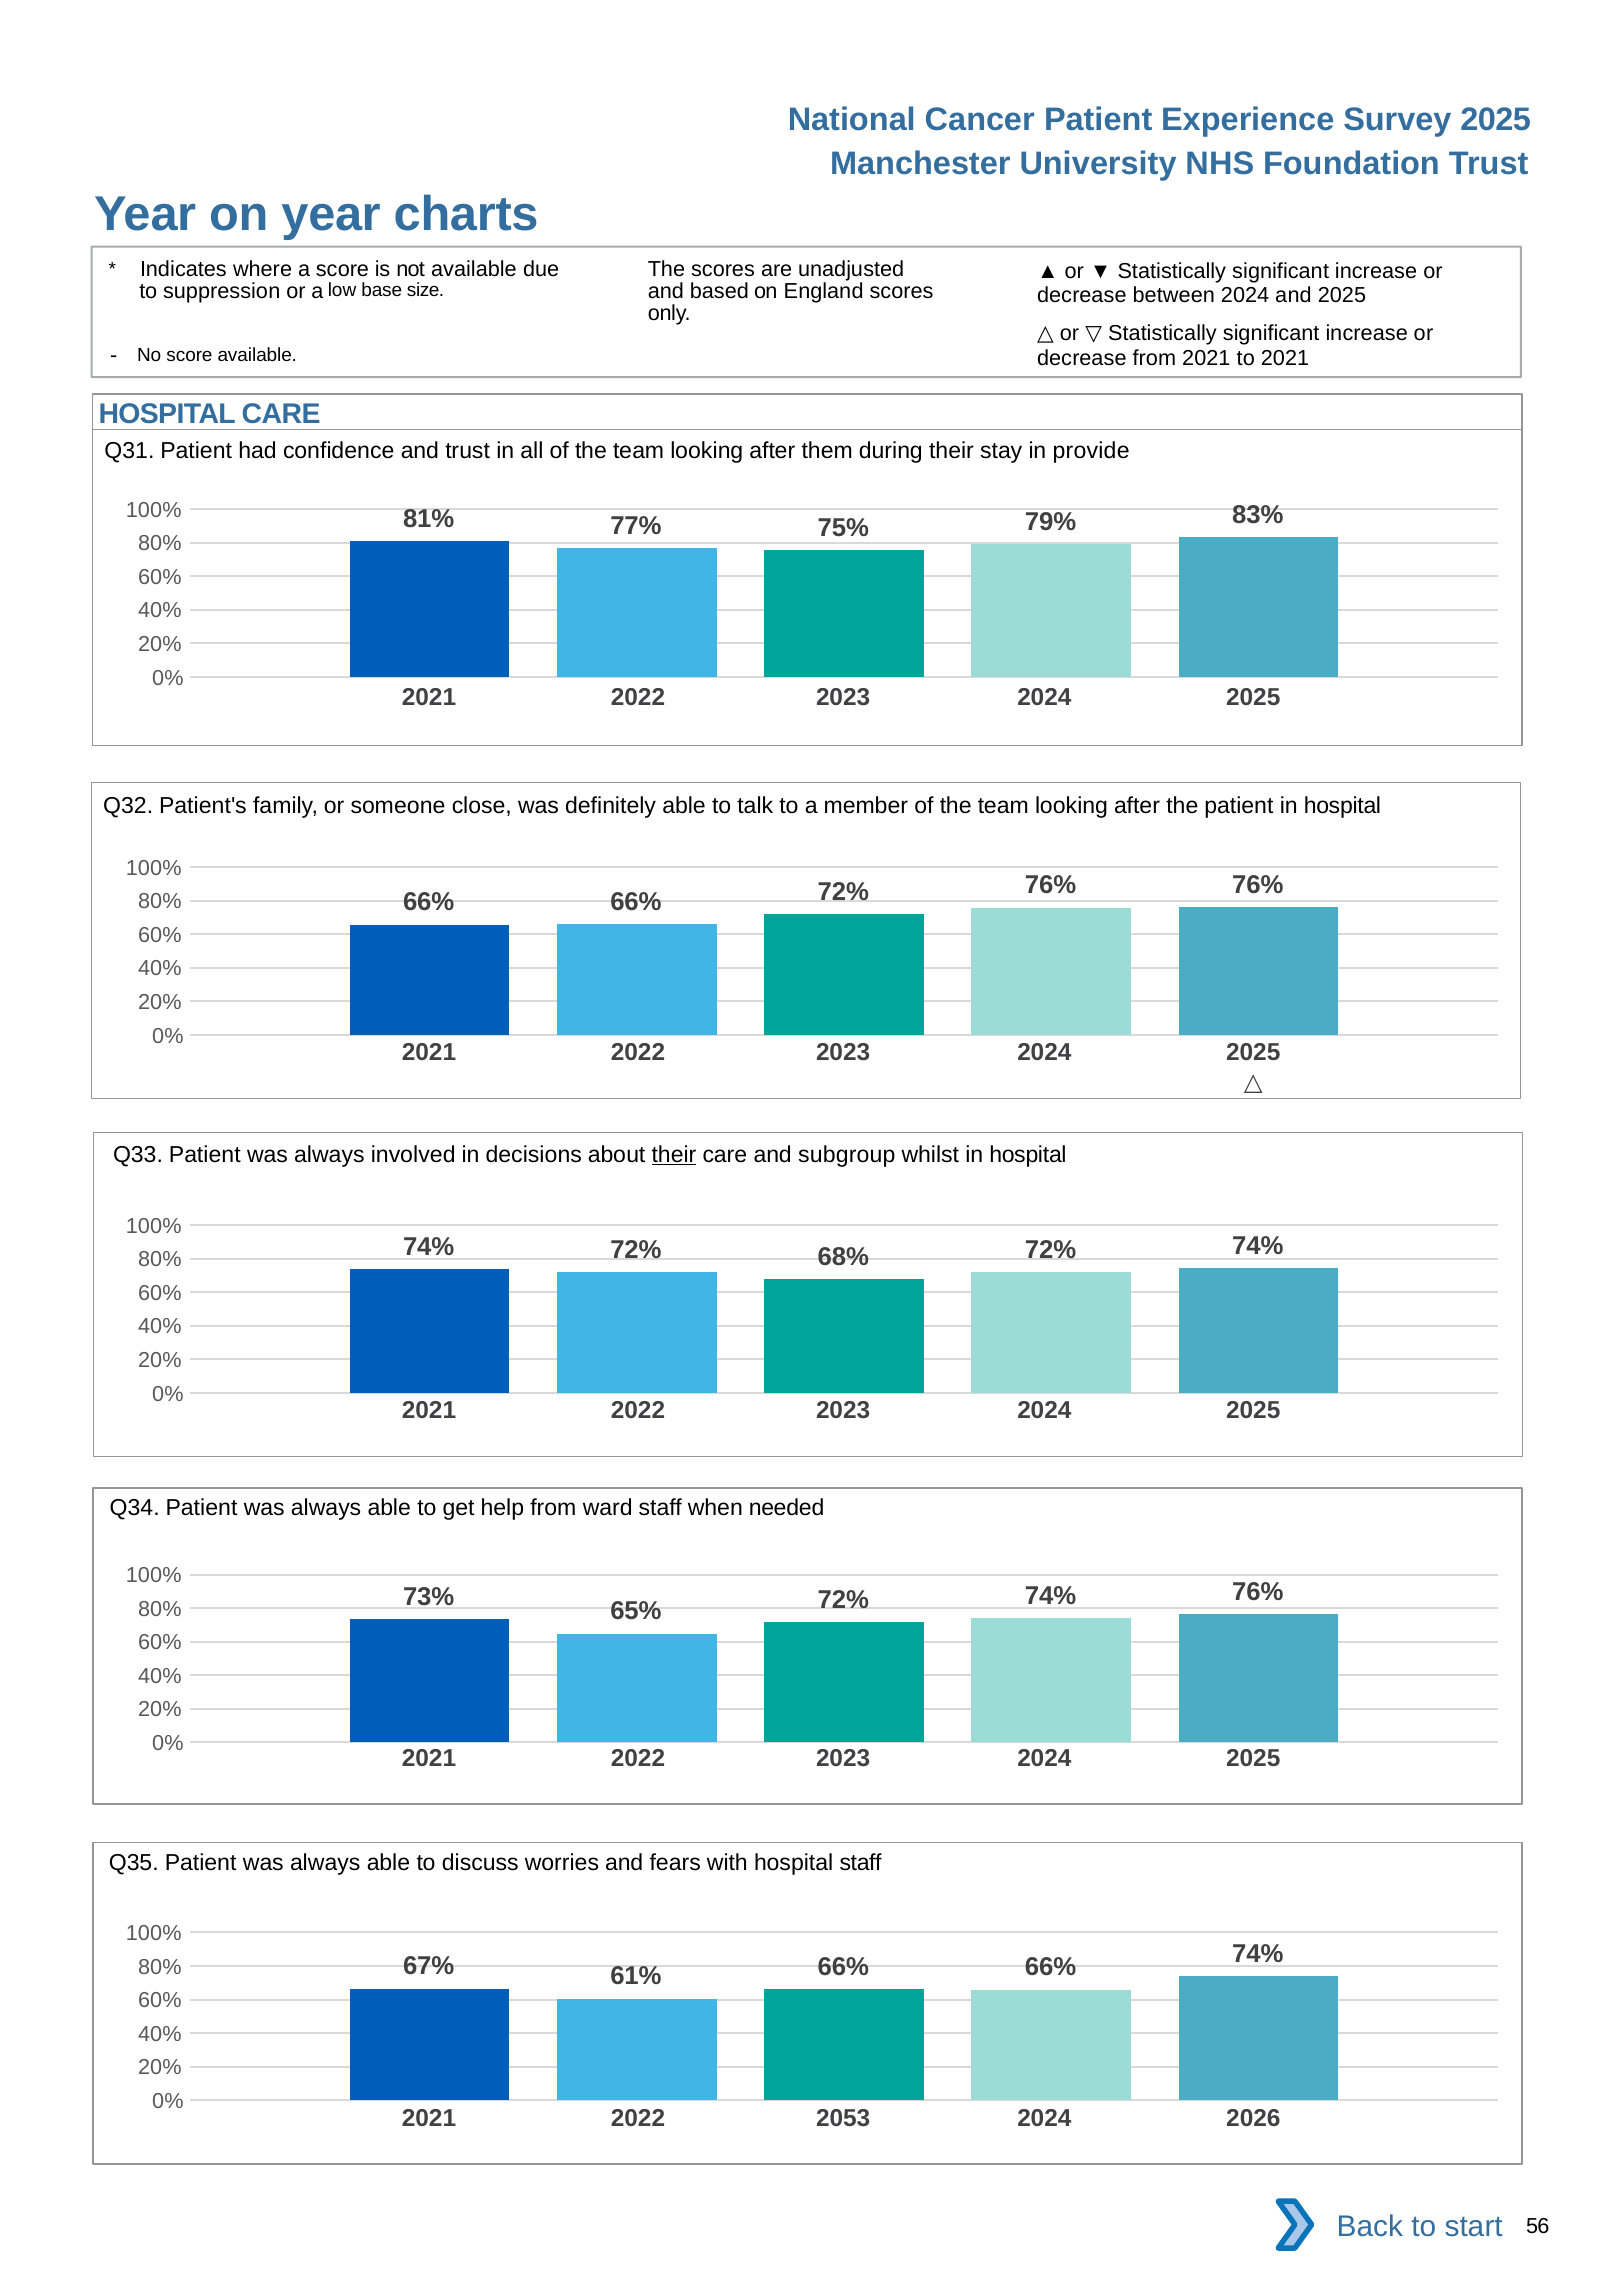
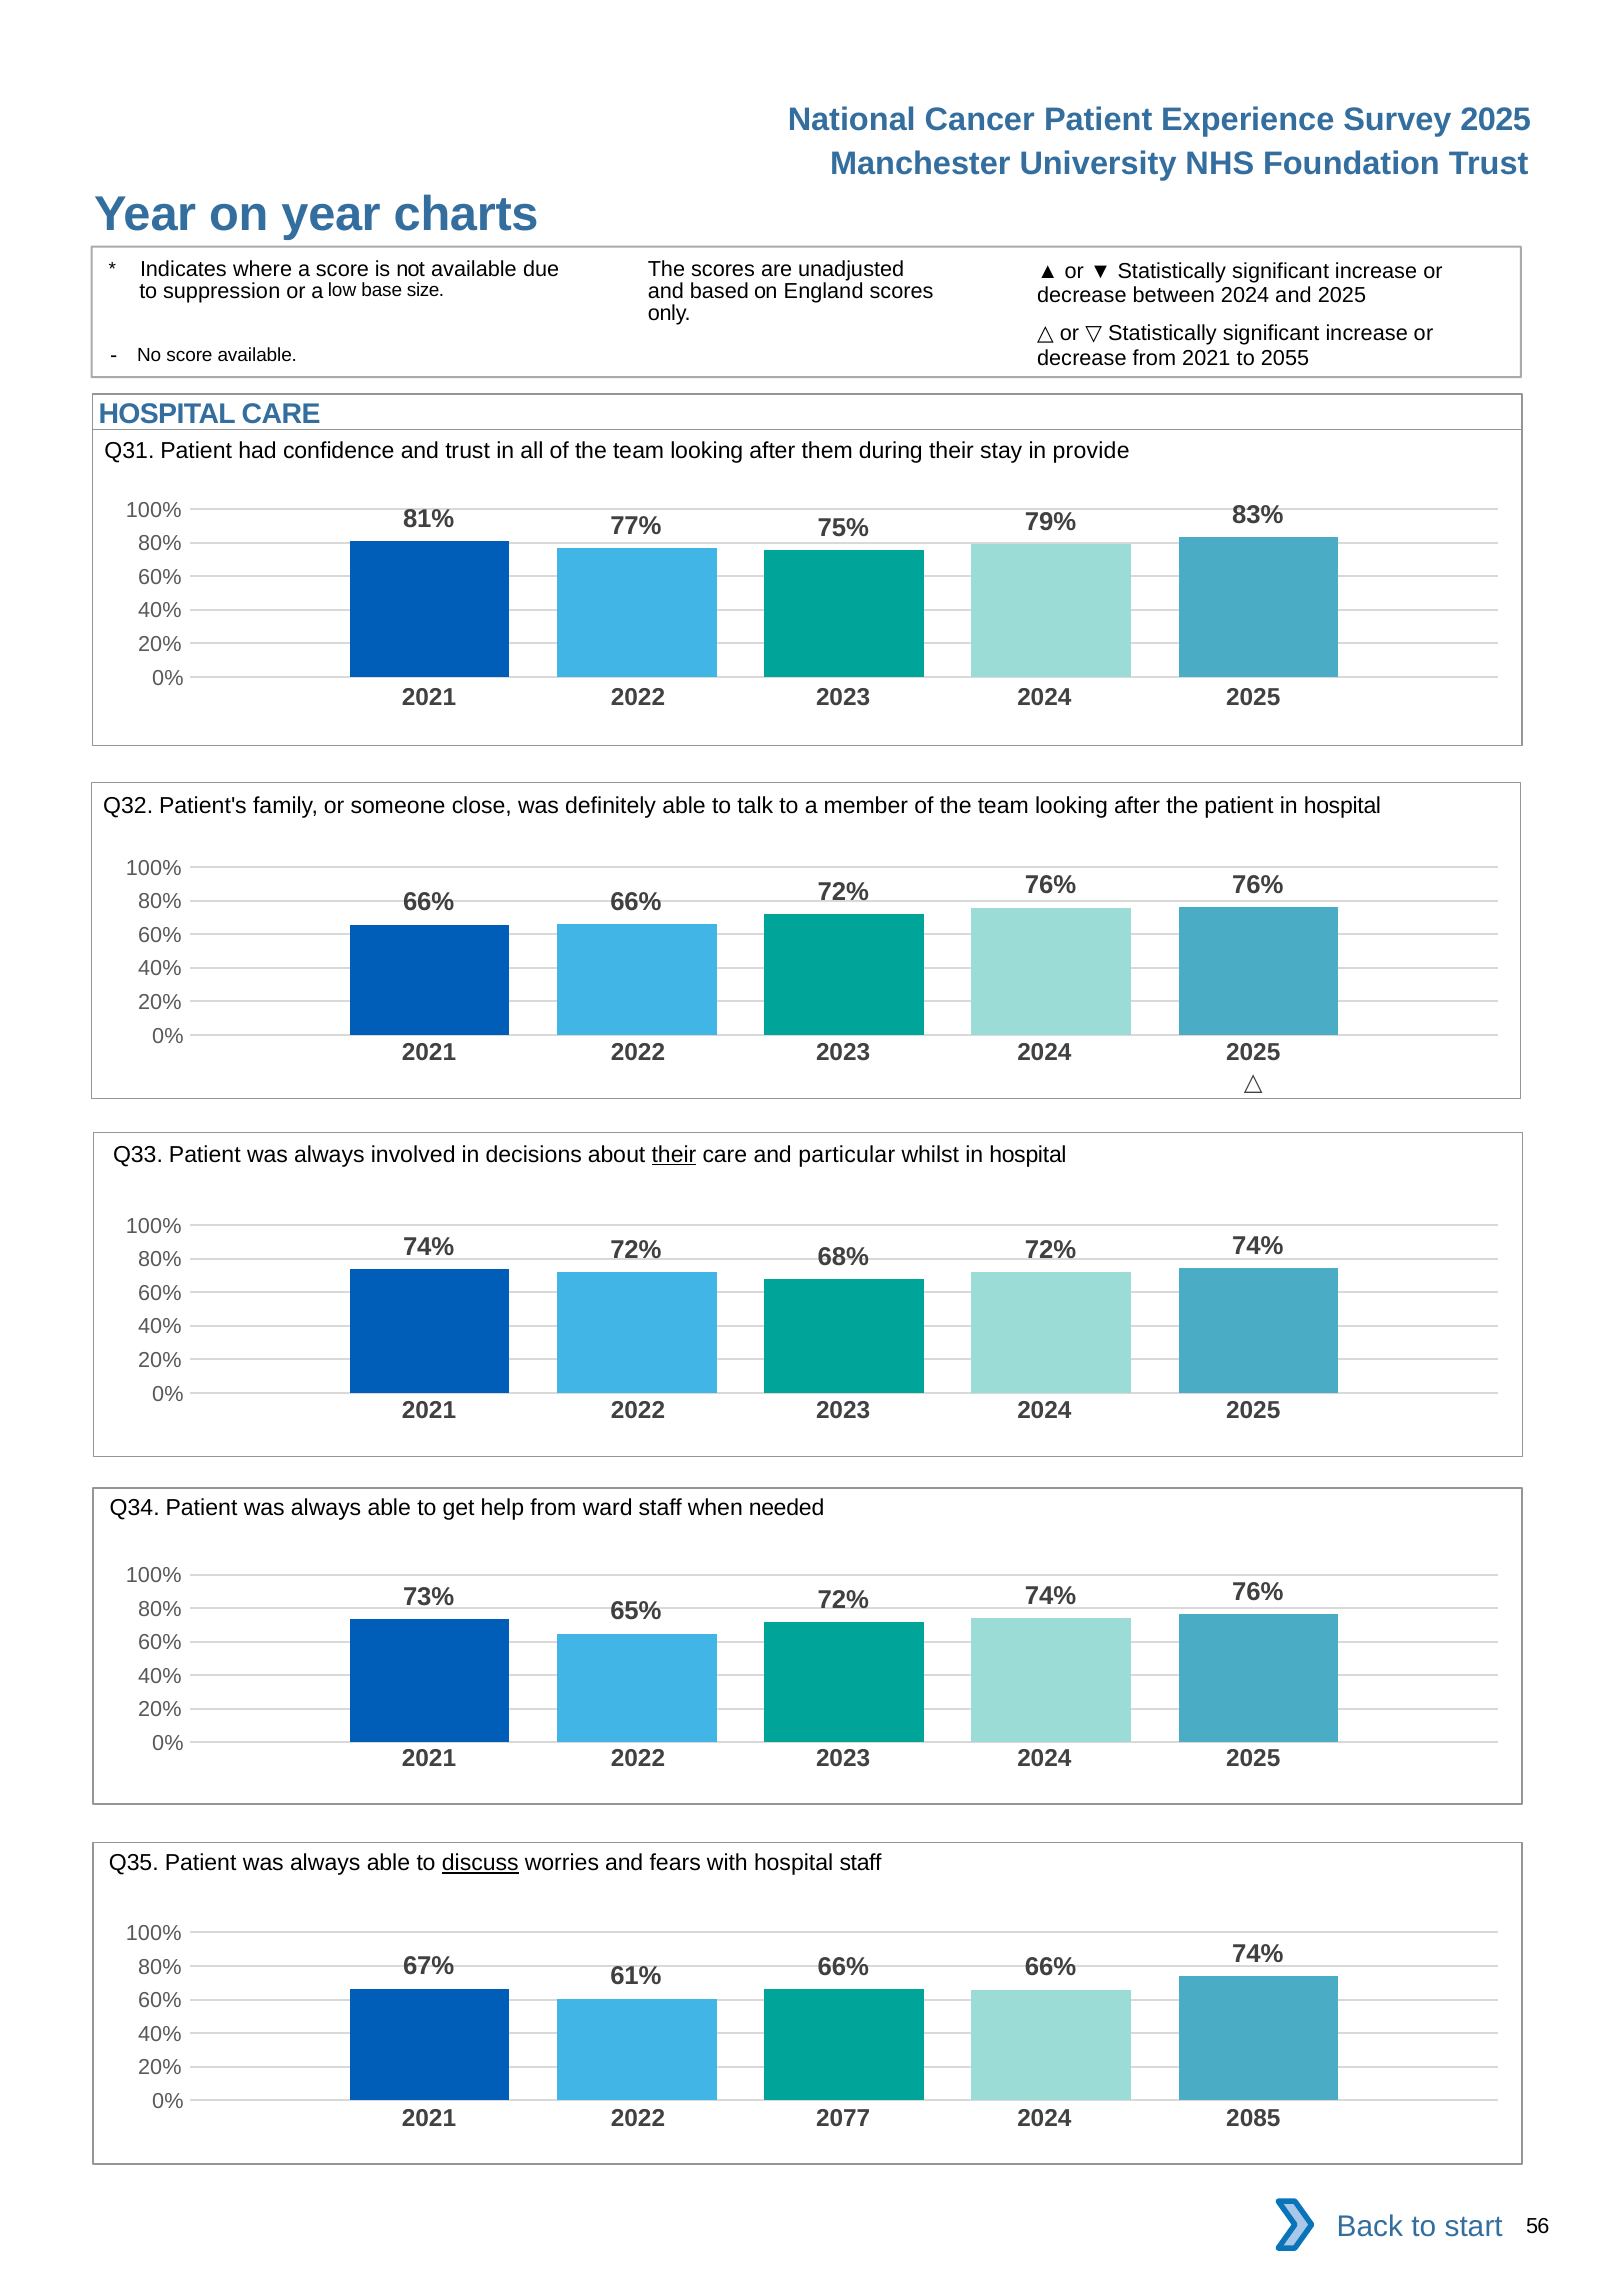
to 2021: 2021 -> 2055
subgroup: subgroup -> particular
discuss underline: none -> present
2053: 2053 -> 2077
2026: 2026 -> 2085
